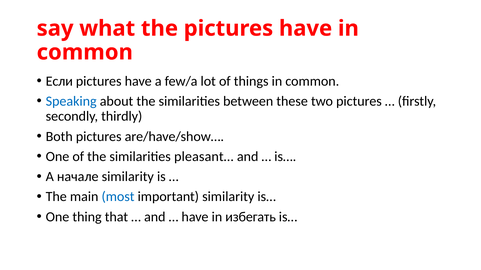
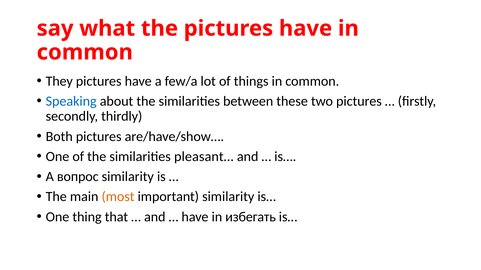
Если: Если -> They
начале: начале -> вопрос
most colour: blue -> orange
